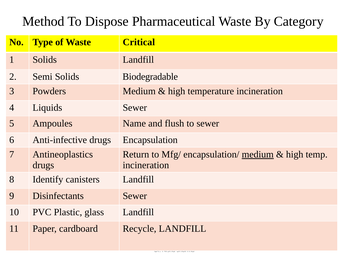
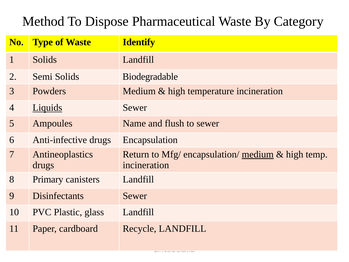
Critical: Critical -> Identify
Liquids underline: none -> present
Identify: Identify -> Primary
